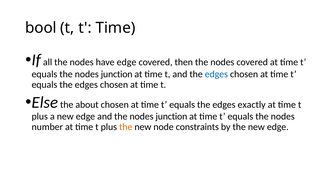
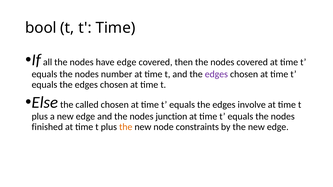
equals the nodes junction: junction -> number
edges at (216, 74) colour: blue -> purple
about: about -> called
exactly: exactly -> involve
number: number -> finished
